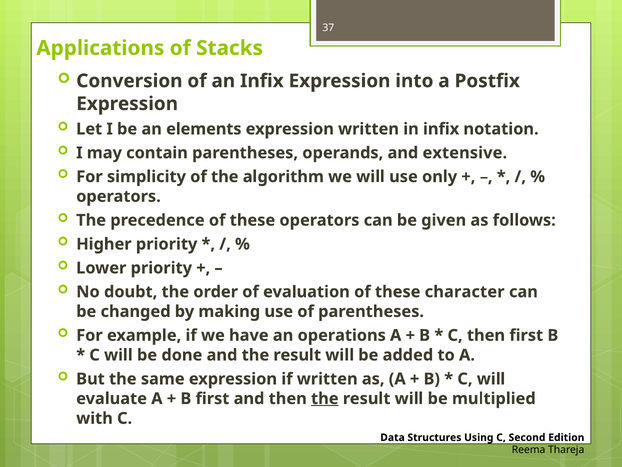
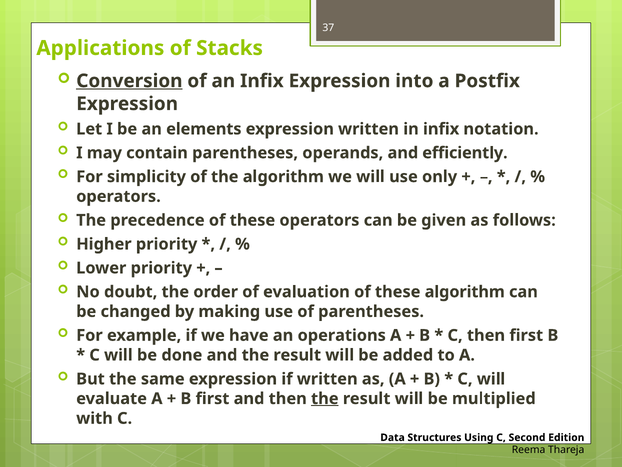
Conversion underline: none -> present
extensive: extensive -> efficiently
these character: character -> algorithm
